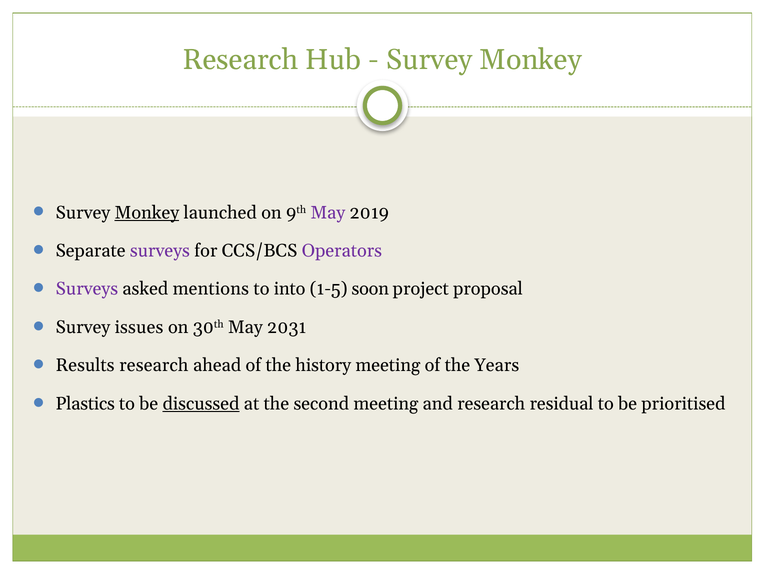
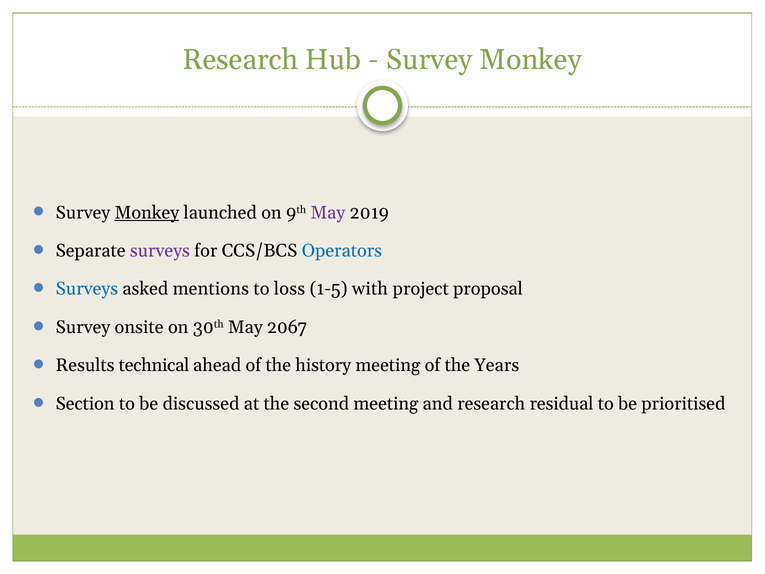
Operators colour: purple -> blue
Surveys at (87, 289) colour: purple -> blue
into: into -> loss
soon: soon -> with
issues: issues -> onsite
2031: 2031 -> 2067
Results research: research -> technical
Plastics: Plastics -> Section
discussed underline: present -> none
